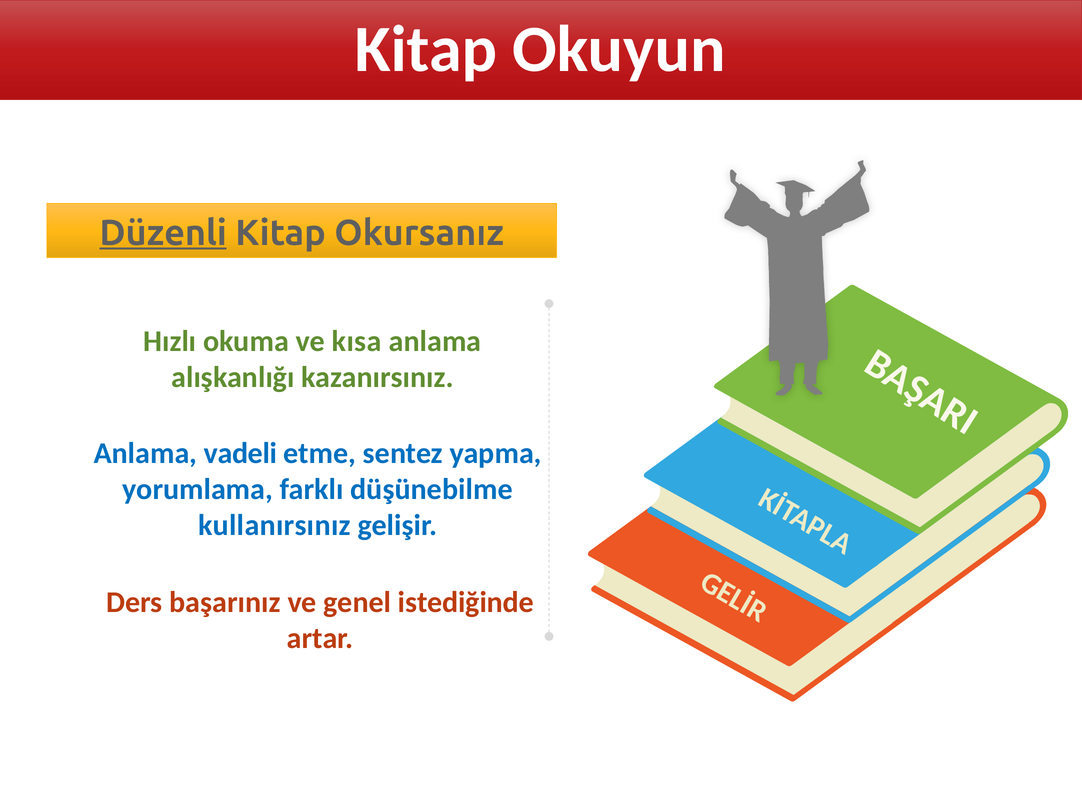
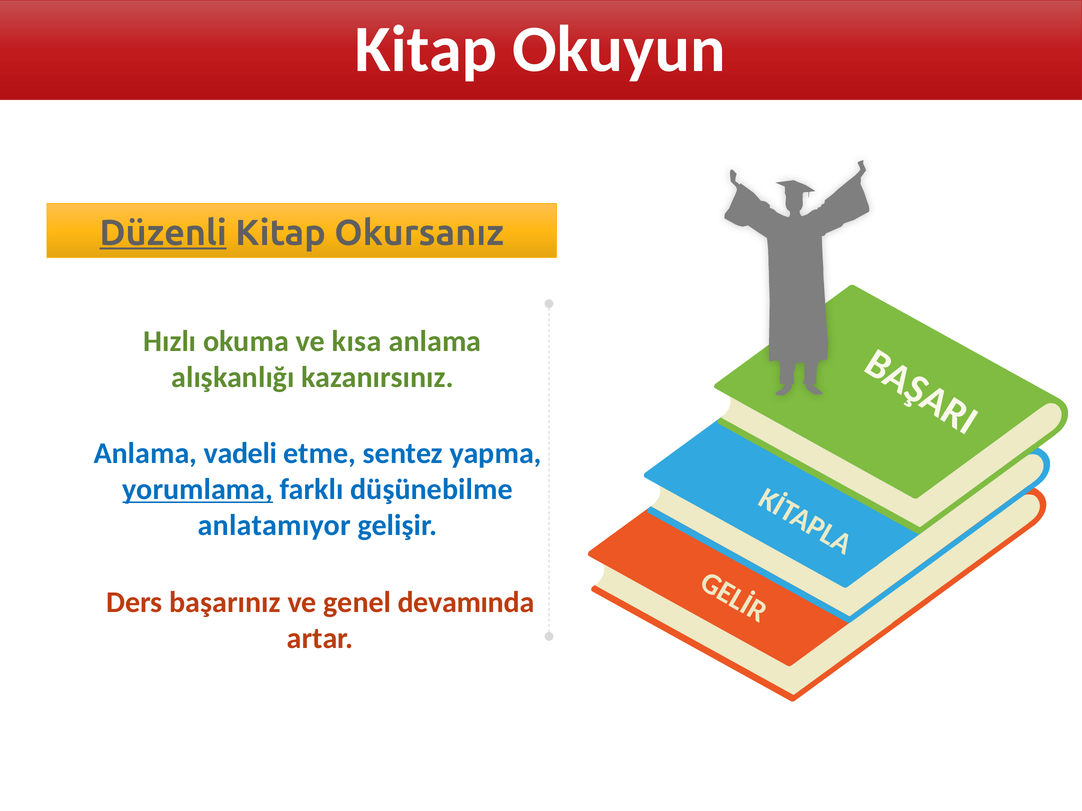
yorumlama underline: none -> present
kullanırsınız: kullanırsınız -> anlatamıyor
istediğinde: istediğinde -> devamında
